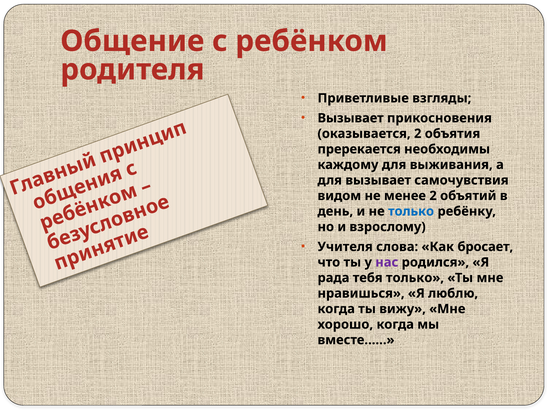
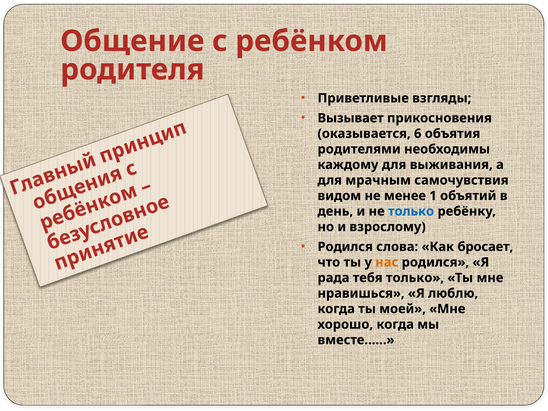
оказывается 2: 2 -> 6
пререкается: пререкается -> родителями
для вызывает: вызывает -> мрачным
менее 2: 2 -> 1
Учителя at (345, 247): Учителя -> Родился
нас colour: purple -> orange
вижу: вижу -> моей
